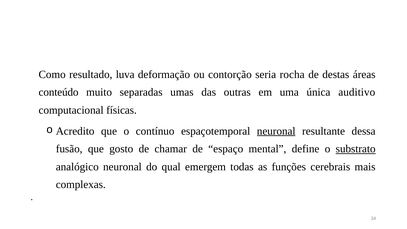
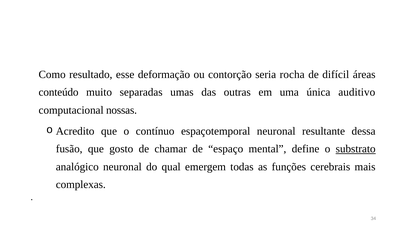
luva: luva -> esse
destas: destas -> difícil
físicas: físicas -> nossas
neuronal at (276, 131) underline: present -> none
